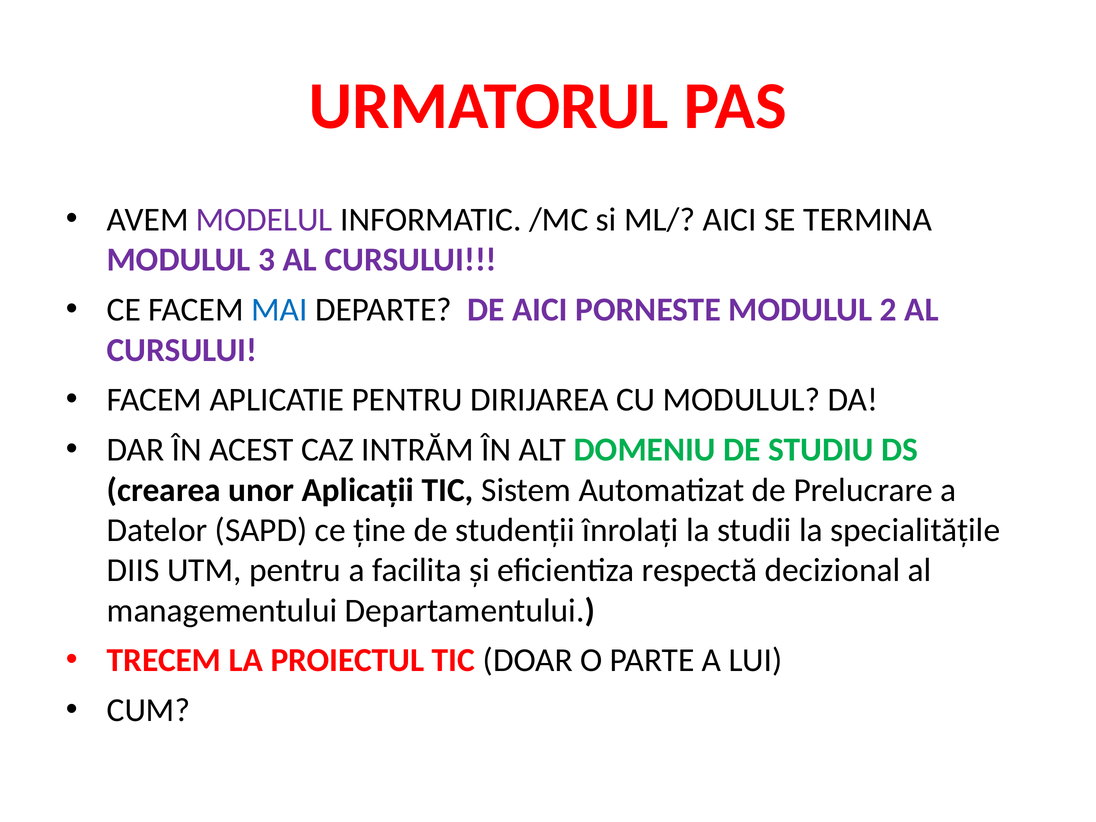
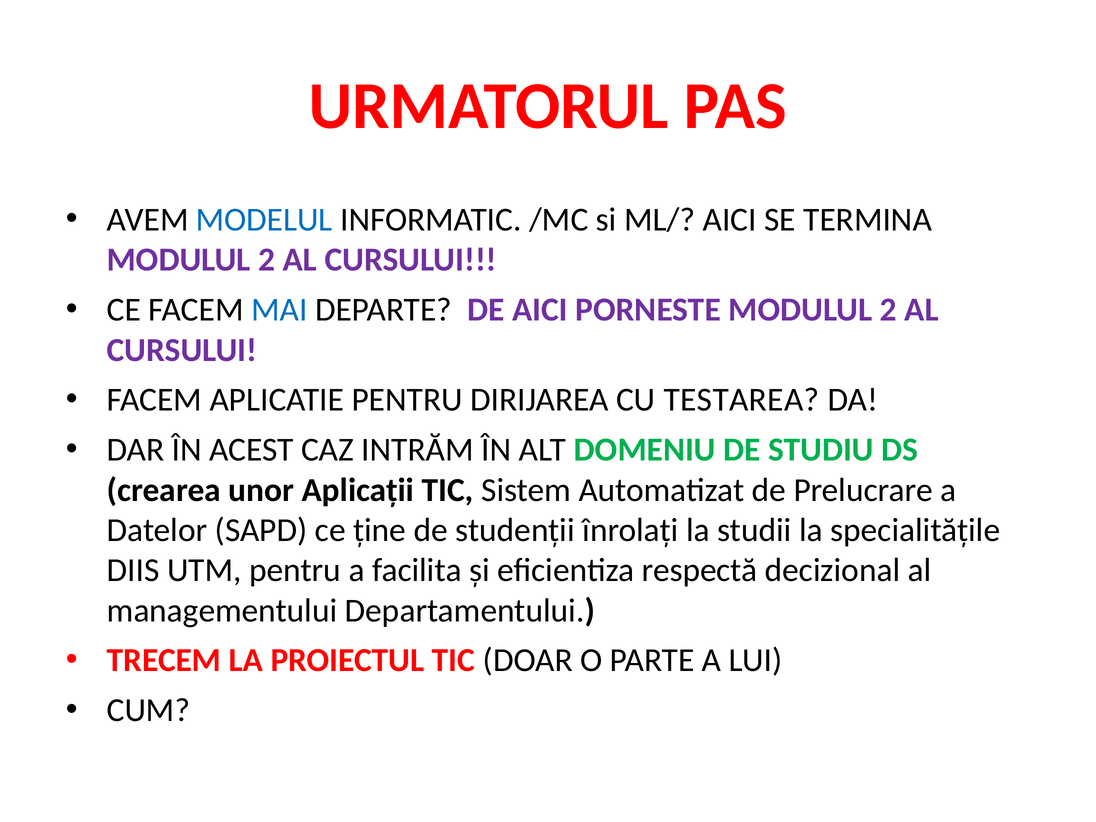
MODELUL colour: purple -> blue
3 at (267, 260): 3 -> 2
CU MODULUL: MODULUL -> TESTAREA
